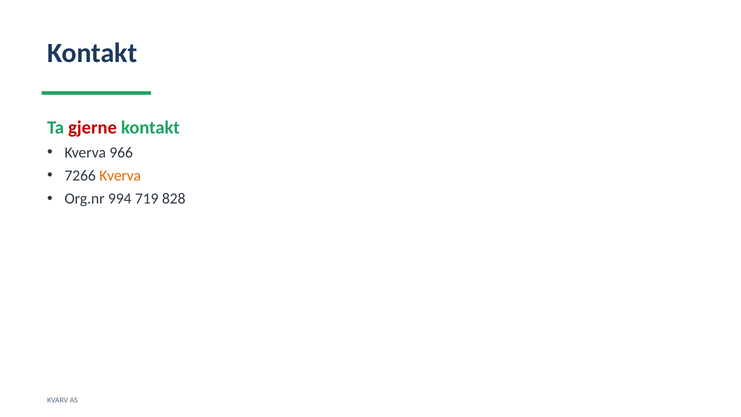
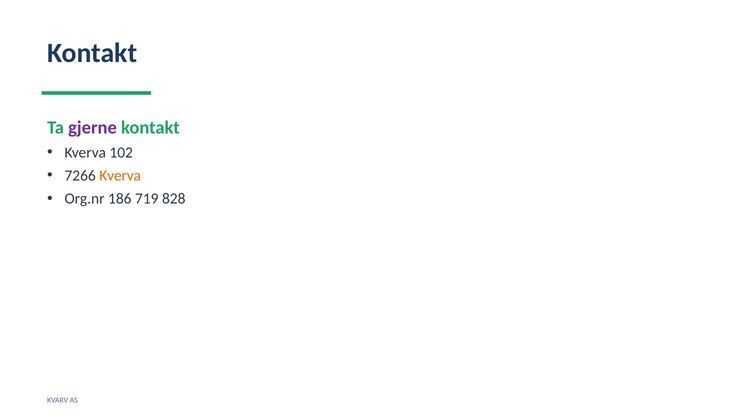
gjerne colour: red -> purple
966: 966 -> 102
994: 994 -> 186
